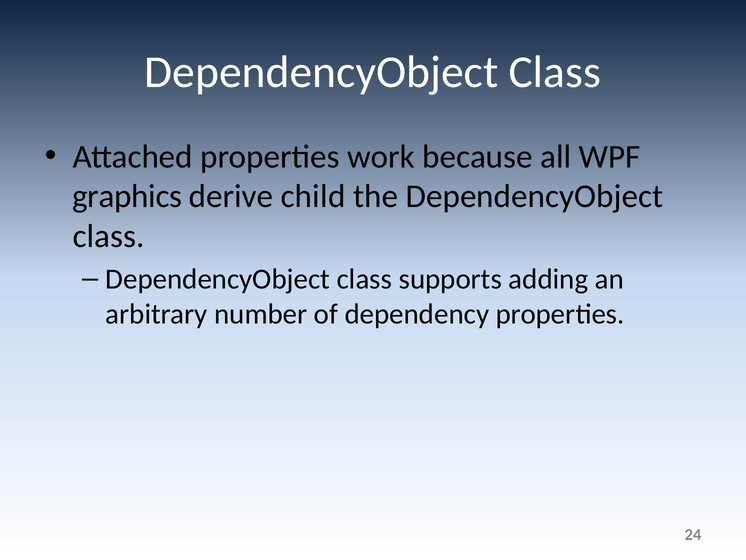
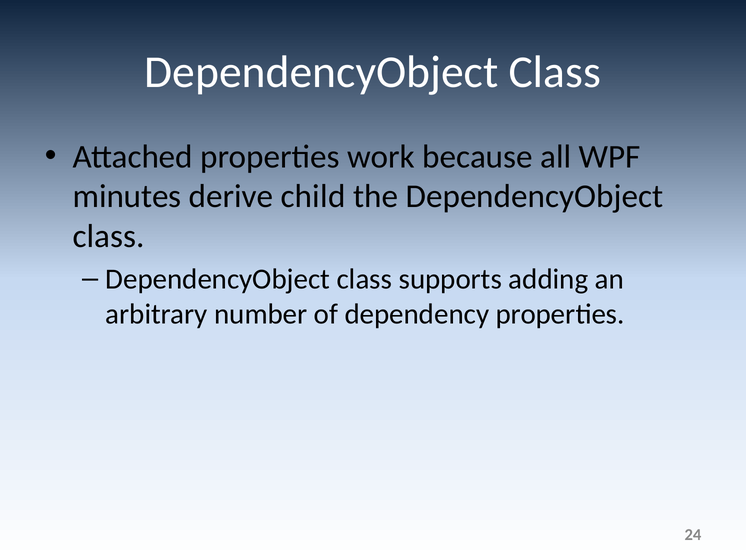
graphics: graphics -> minutes
